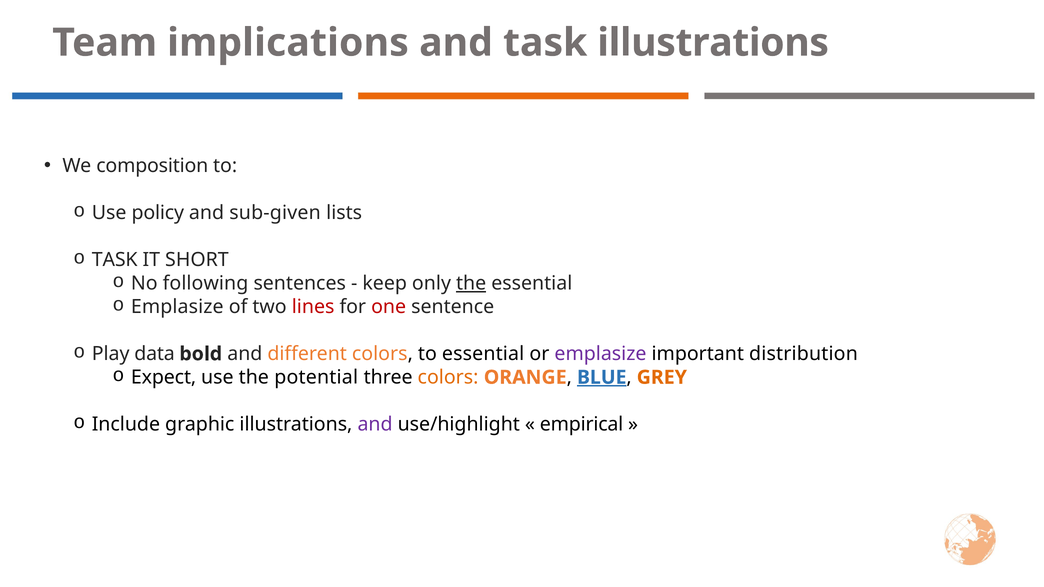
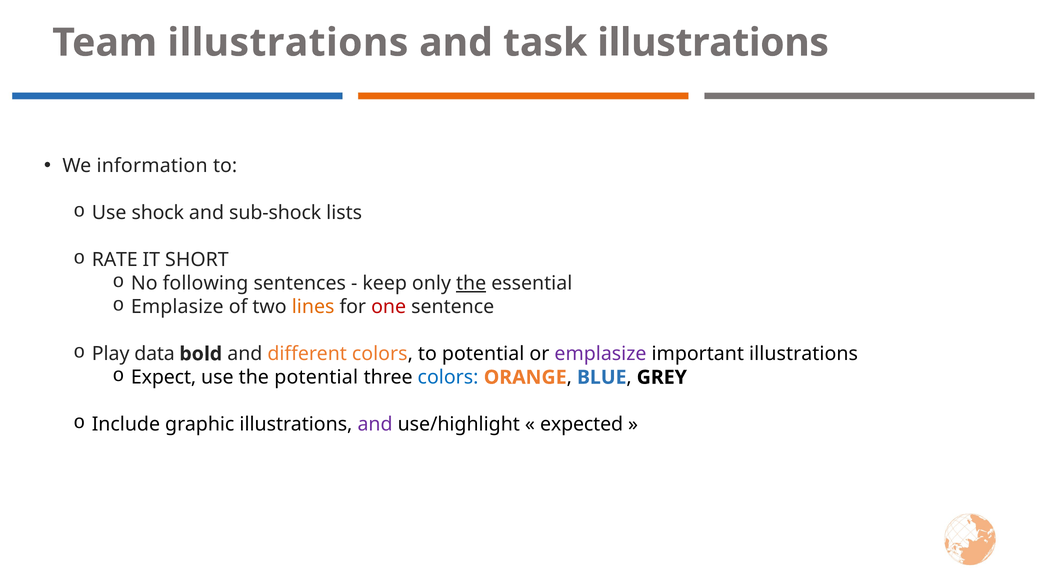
Team implications: implications -> illustrations
composition: composition -> information
policy: policy -> shock
sub-given: sub-given -> sub-shock
TASK at (115, 260): TASK -> RATE
lines colour: red -> orange
to essential: essential -> potential
important distribution: distribution -> illustrations
colors at (448, 377) colour: orange -> blue
BLUE underline: present -> none
GREY colour: orange -> black
empirical: empirical -> expected
